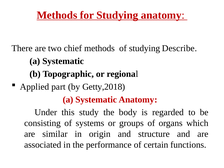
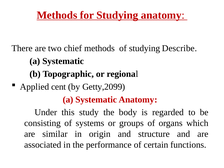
part: part -> cent
Getty,2018: Getty,2018 -> Getty,2099
